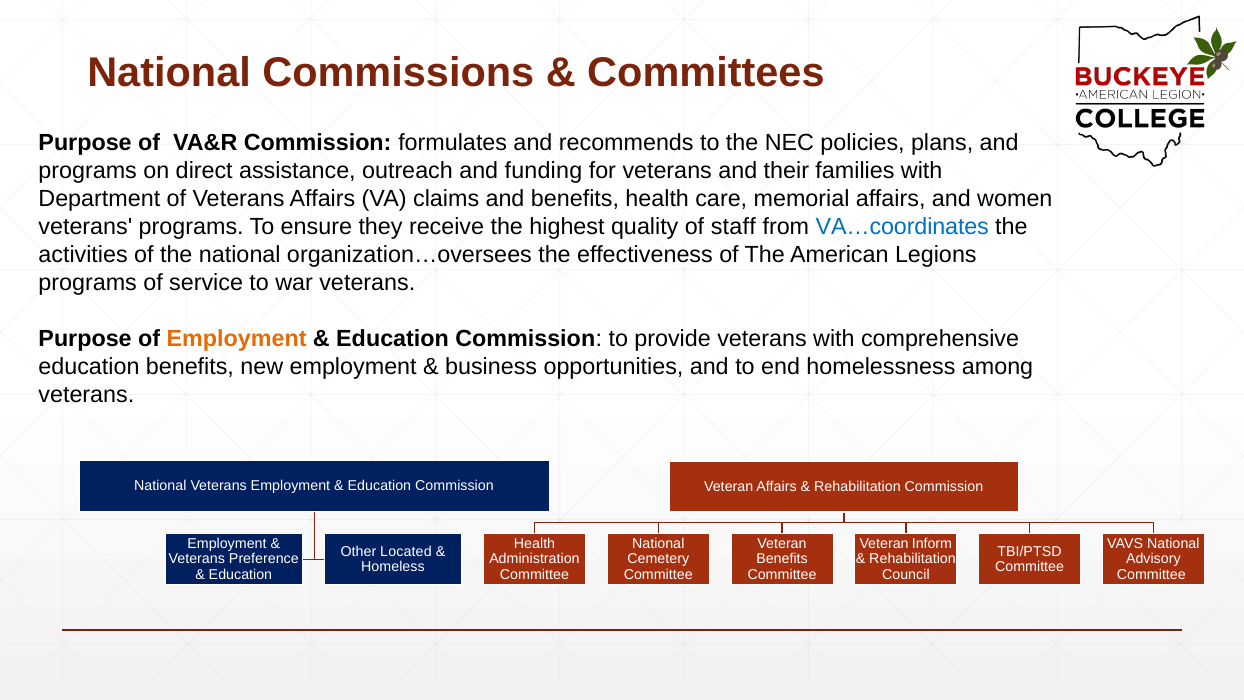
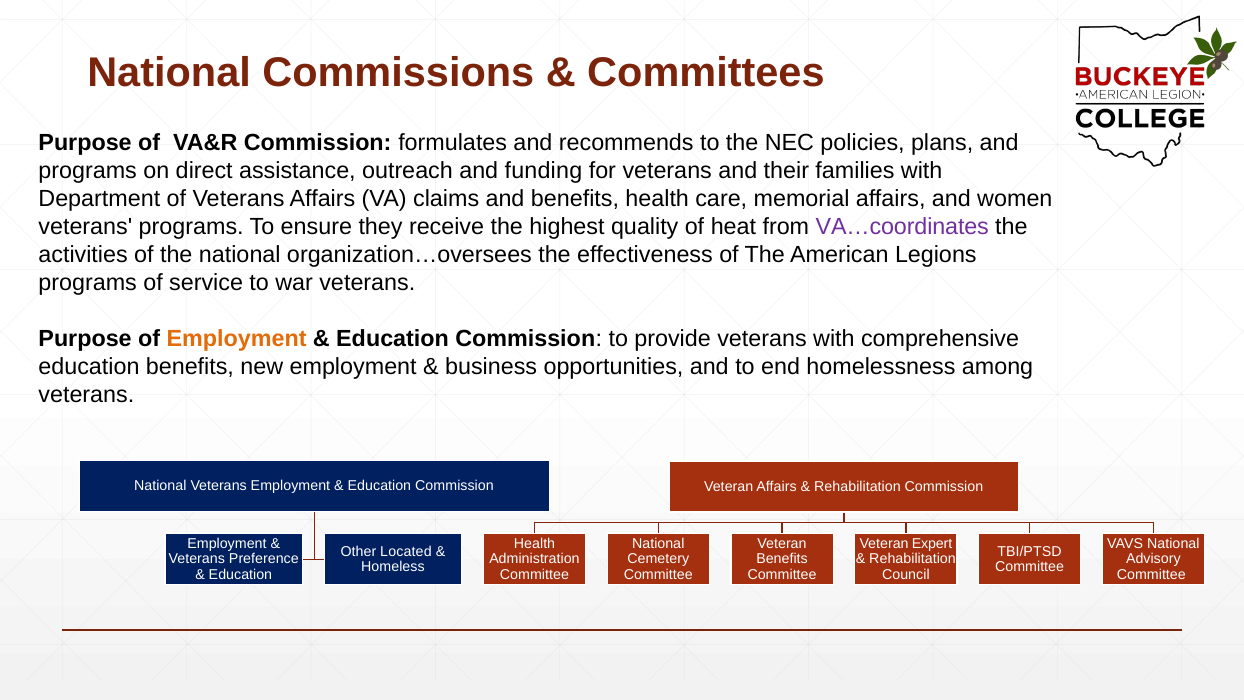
staff: staff -> heat
VA…coordinates colour: blue -> purple
Inform: Inform -> Expert
